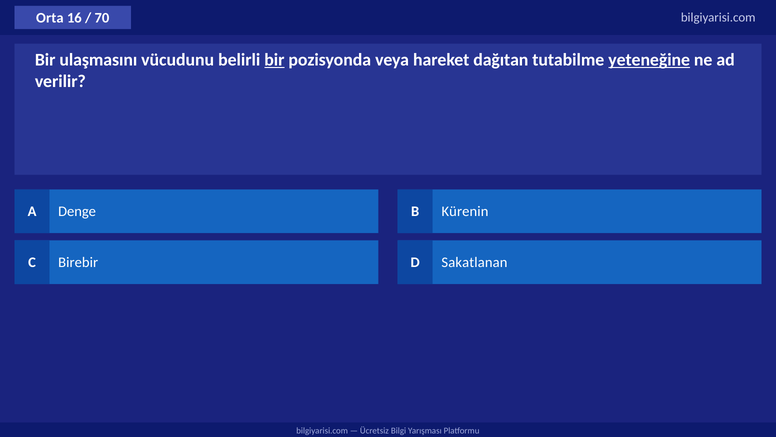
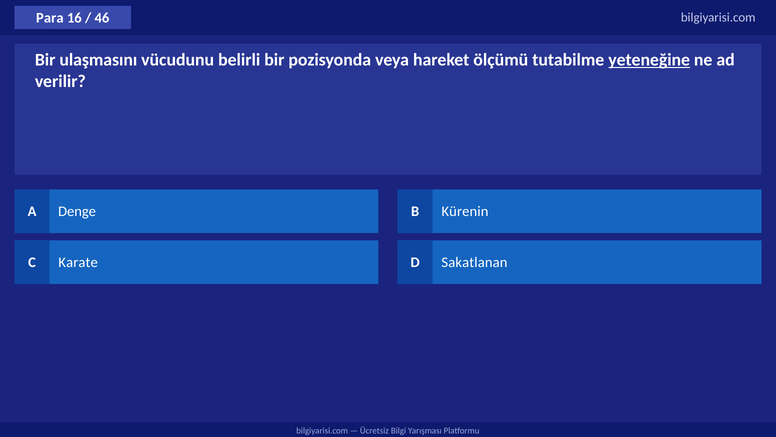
Orta: Orta -> Para
70: 70 -> 46
bir at (274, 60) underline: present -> none
dağıtan: dağıtan -> ölçümü
Birebir: Birebir -> Karate
